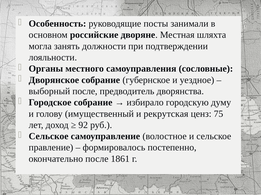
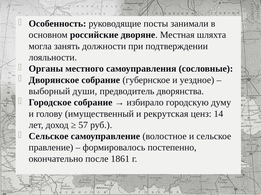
выборный после: после -> души
75: 75 -> 14
92: 92 -> 57
